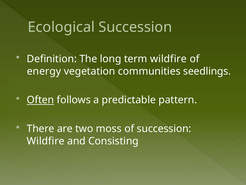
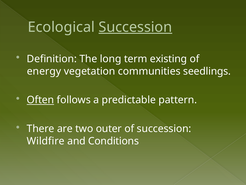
Succession at (135, 27) underline: none -> present
term wildfire: wildfire -> existing
moss: moss -> outer
Consisting: Consisting -> Conditions
